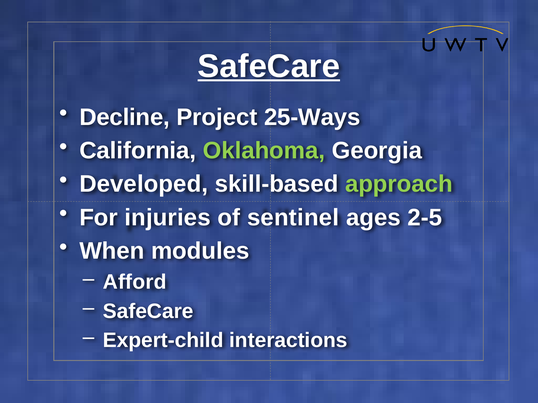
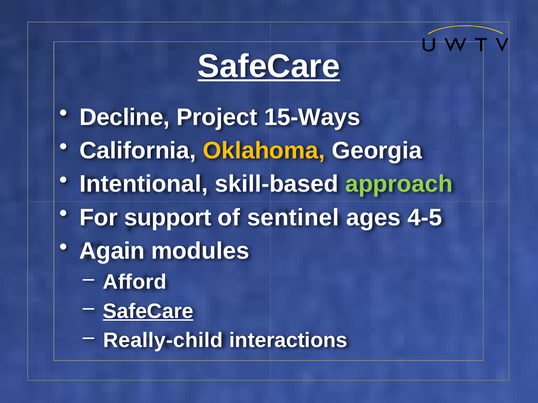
25-Ways: 25-Ways -> 15-Ways
Oklahoma colour: light green -> yellow
Developed: Developed -> Intentional
injuries: injuries -> support
2-5: 2-5 -> 4-5
When: When -> Again
SafeCare at (148, 312) underline: none -> present
Expert-child: Expert-child -> Really-child
